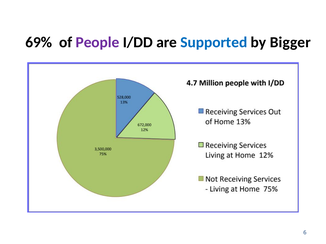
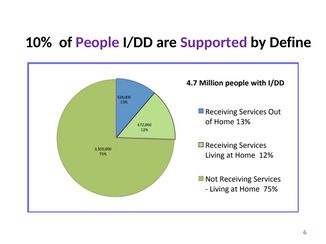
69%: 69% -> 10%
Supported colour: blue -> purple
Bigger: Bigger -> Define
